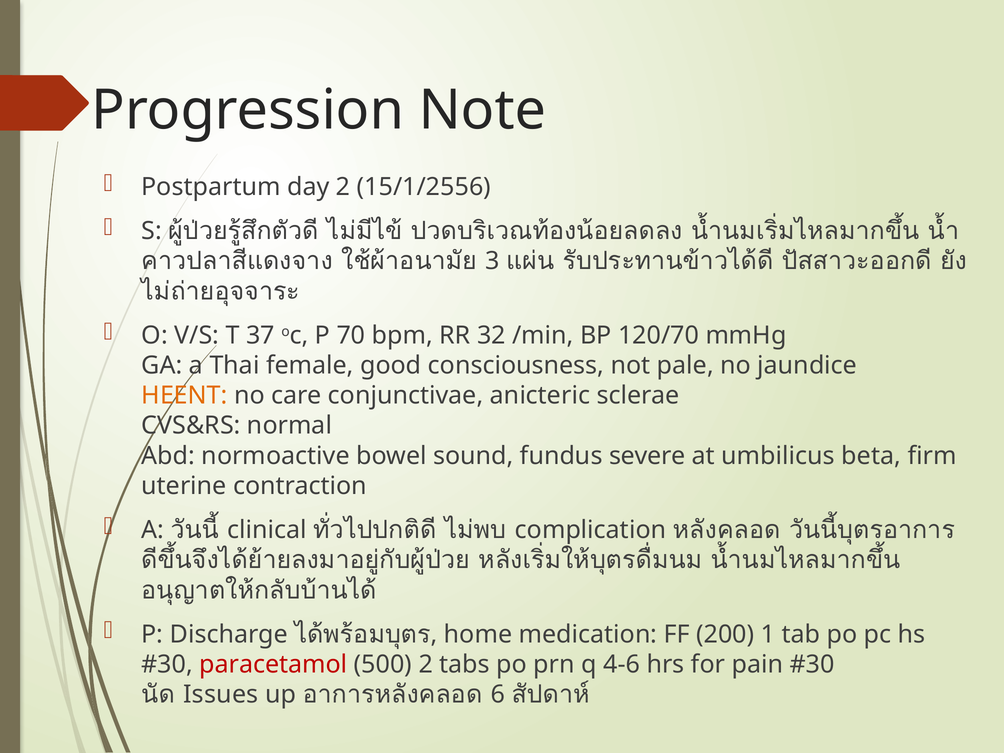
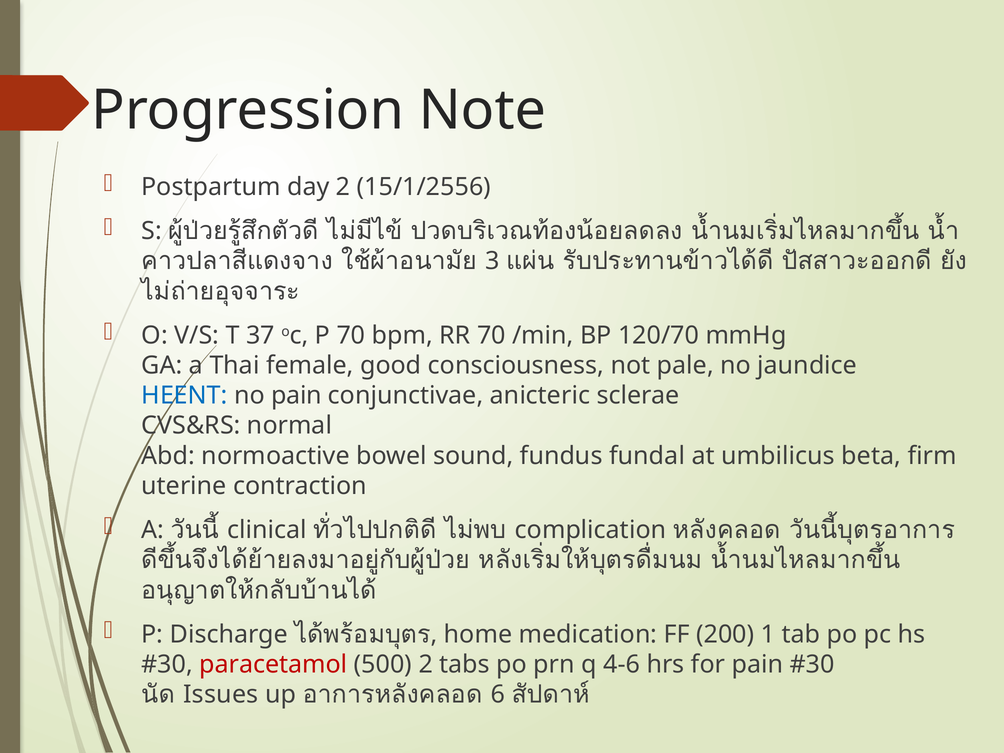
RR 32: 32 -> 70
HEENT colour: orange -> blue
no care: care -> pain
severe: severe -> fundal
